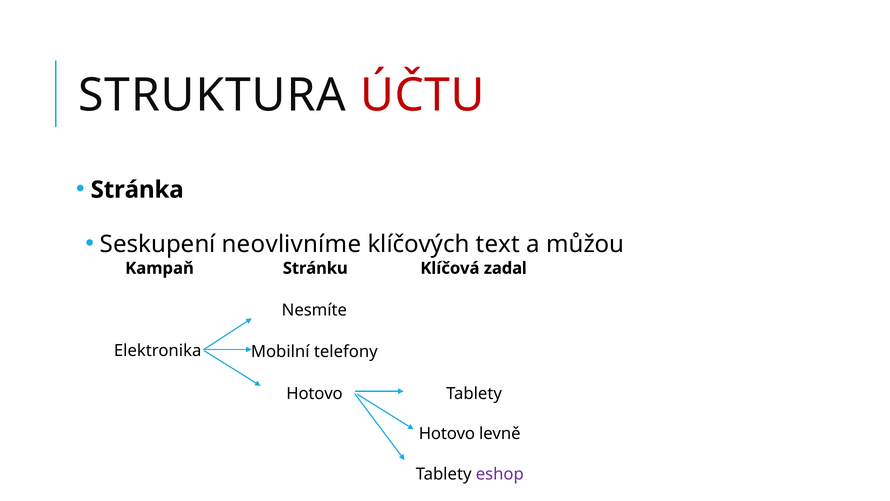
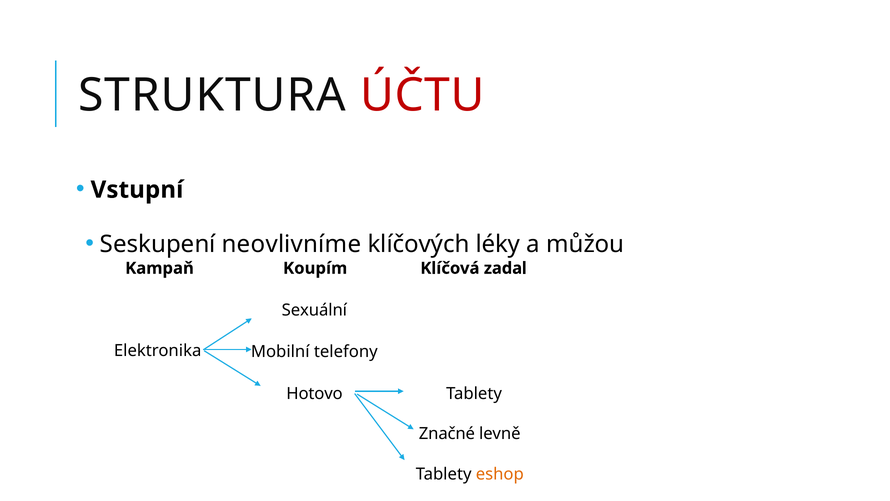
Stránka: Stránka -> Vstupní
text: text -> léky
Stránku: Stránku -> Koupím
Nesmíte: Nesmíte -> Sexuální
Hotovo at (447, 433): Hotovo -> Značné
eshop colour: purple -> orange
